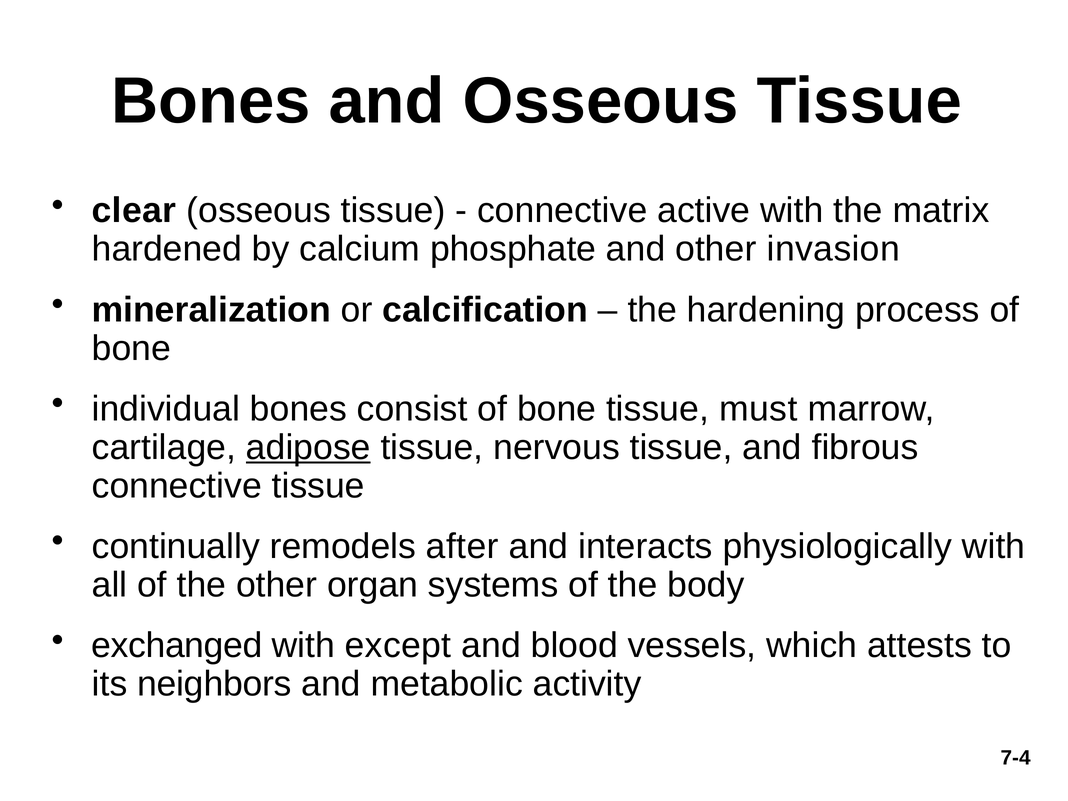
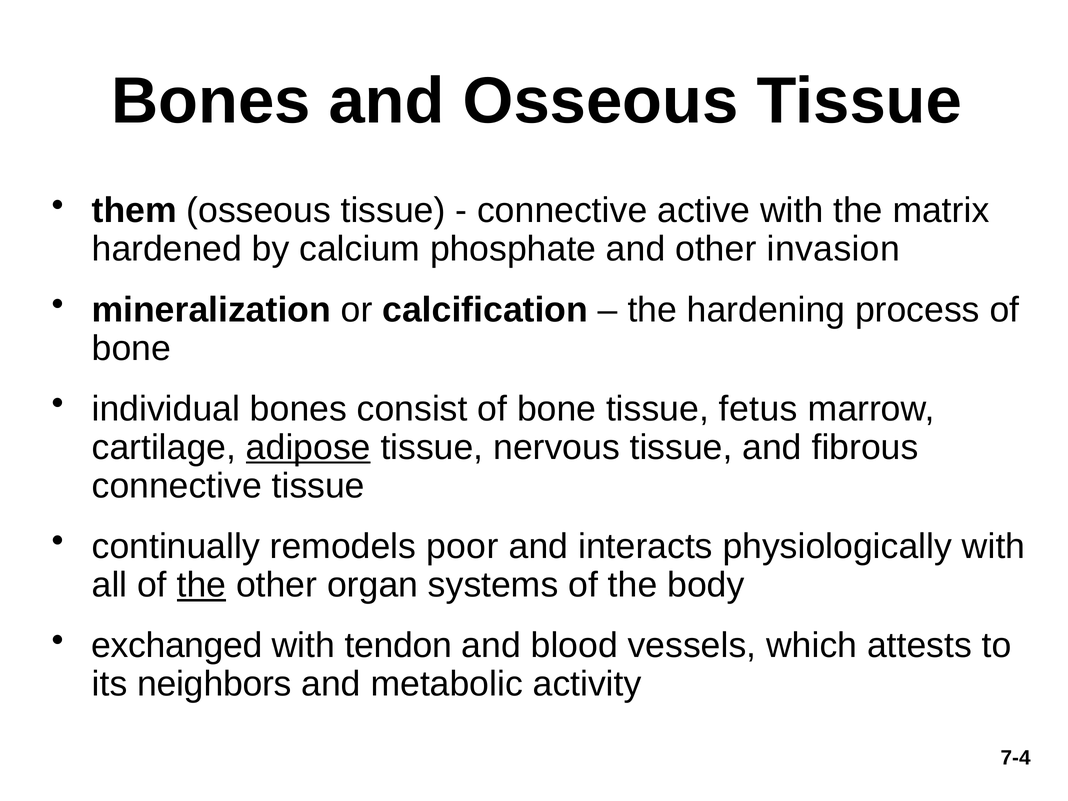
clear: clear -> them
must: must -> fetus
after: after -> poor
the at (201, 585) underline: none -> present
except: except -> tendon
